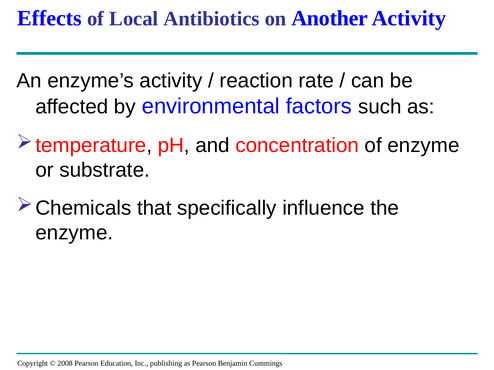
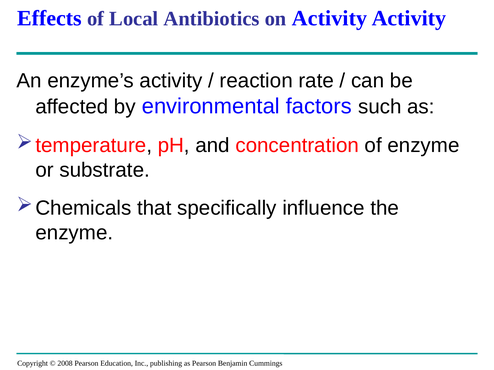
on Another: Another -> Activity
